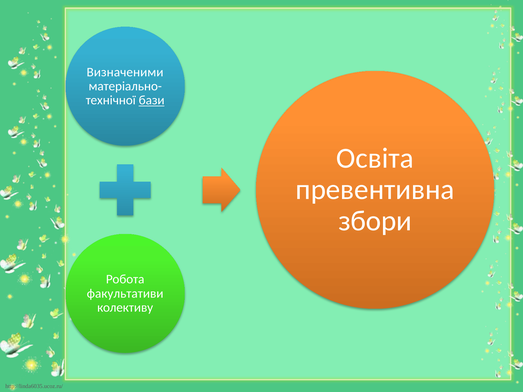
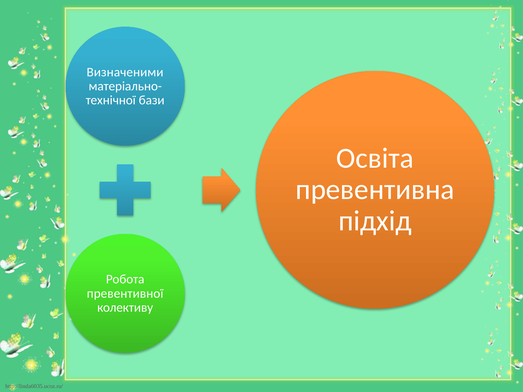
бази underline: present -> none
збори: збори -> підхід
факультативи: факультативи -> превентивної
